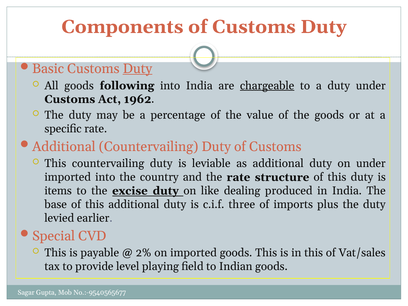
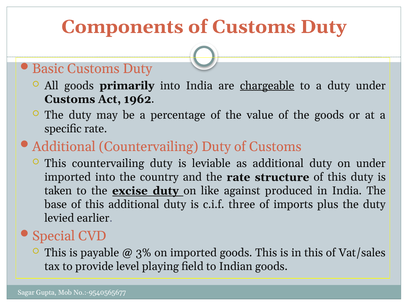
Duty at (137, 69) underline: present -> none
following: following -> primarily
items: items -> taken
dealing: dealing -> against
2%: 2% -> 3%
